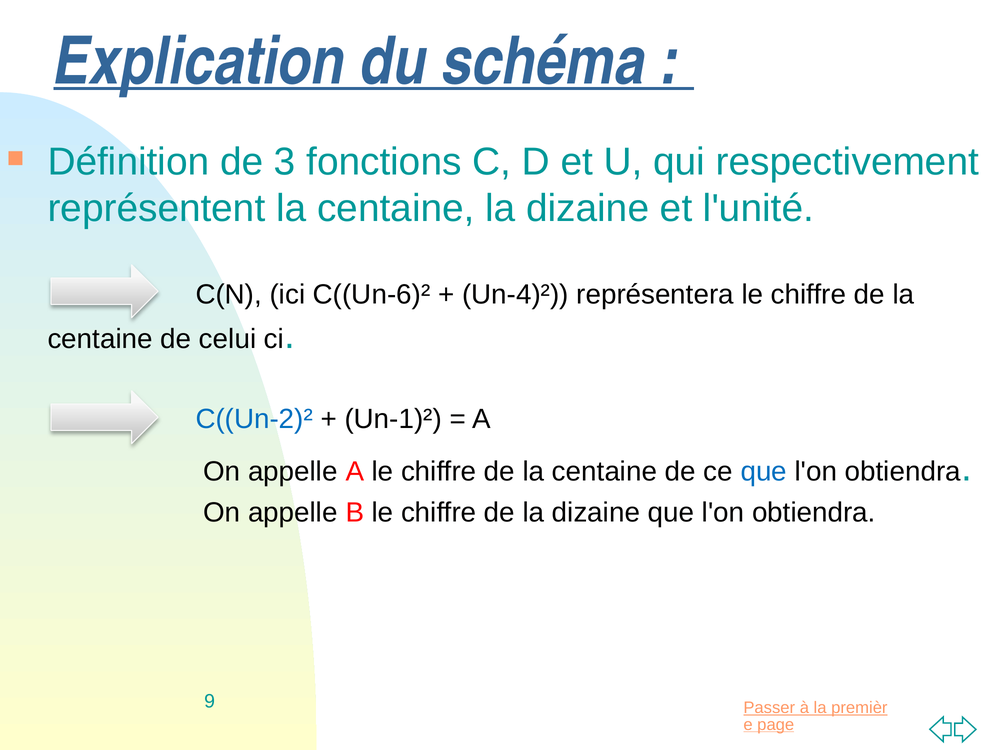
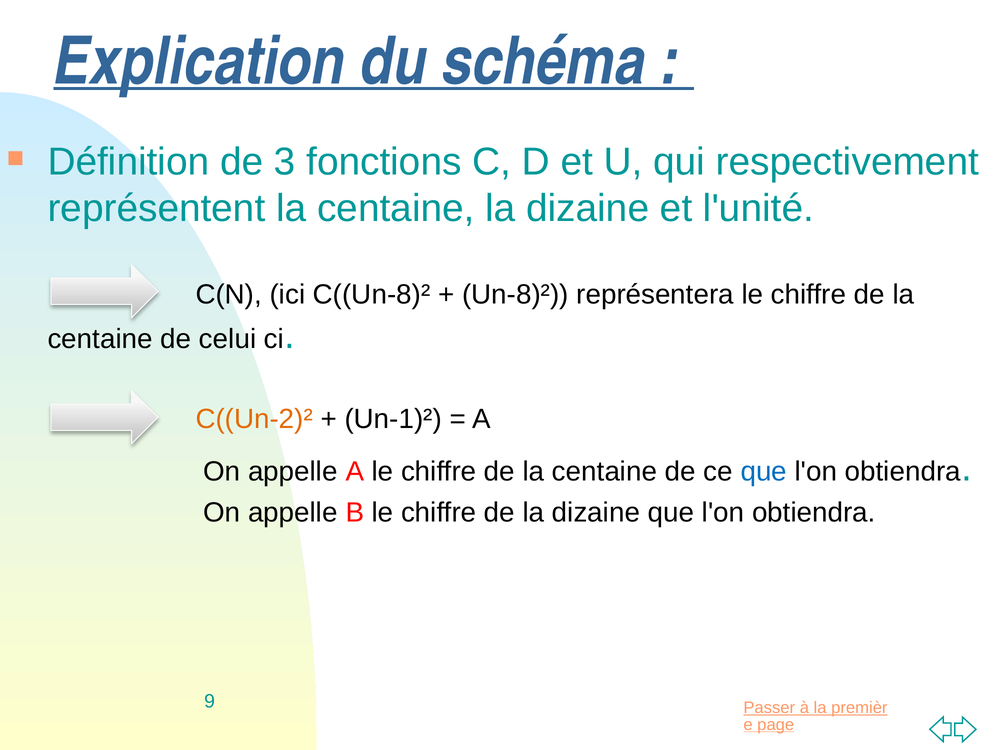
C((Un-6)²: C((Un-6)² -> C((Un-8)²
Un-4)²: Un-4)² -> Un-8)²
C((Un-2)² colour: blue -> orange
